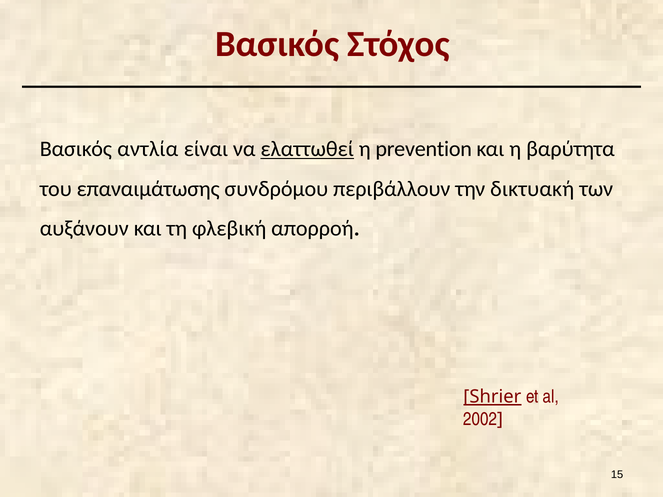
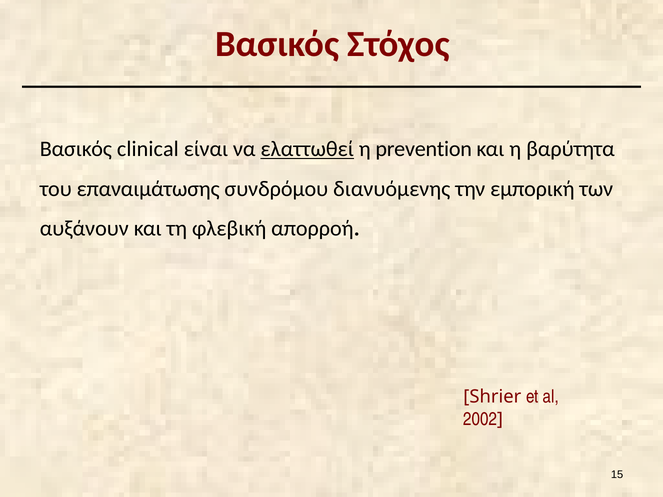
αντλία: αντλία -> clinical
περιβάλλουν: περιβάλλουν -> διανυόμενης
δικτυακή: δικτυακή -> εμπορική
Shrier underline: present -> none
